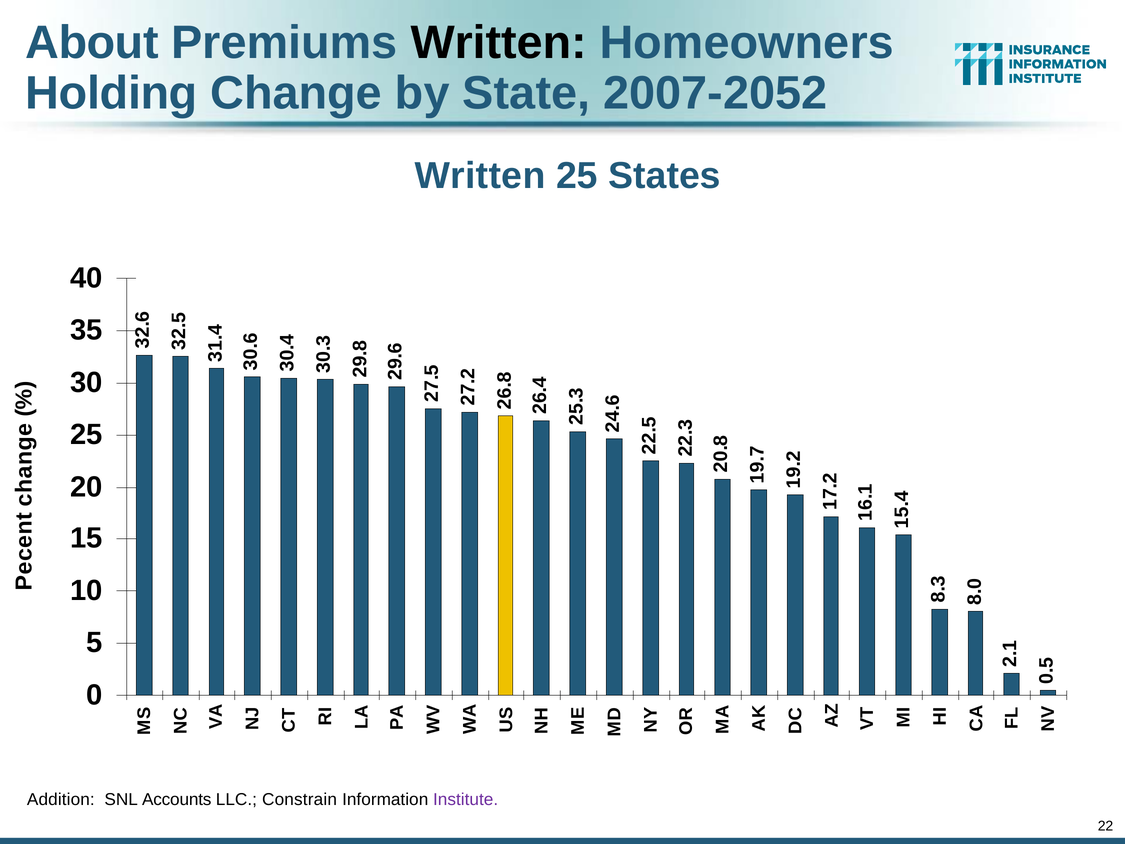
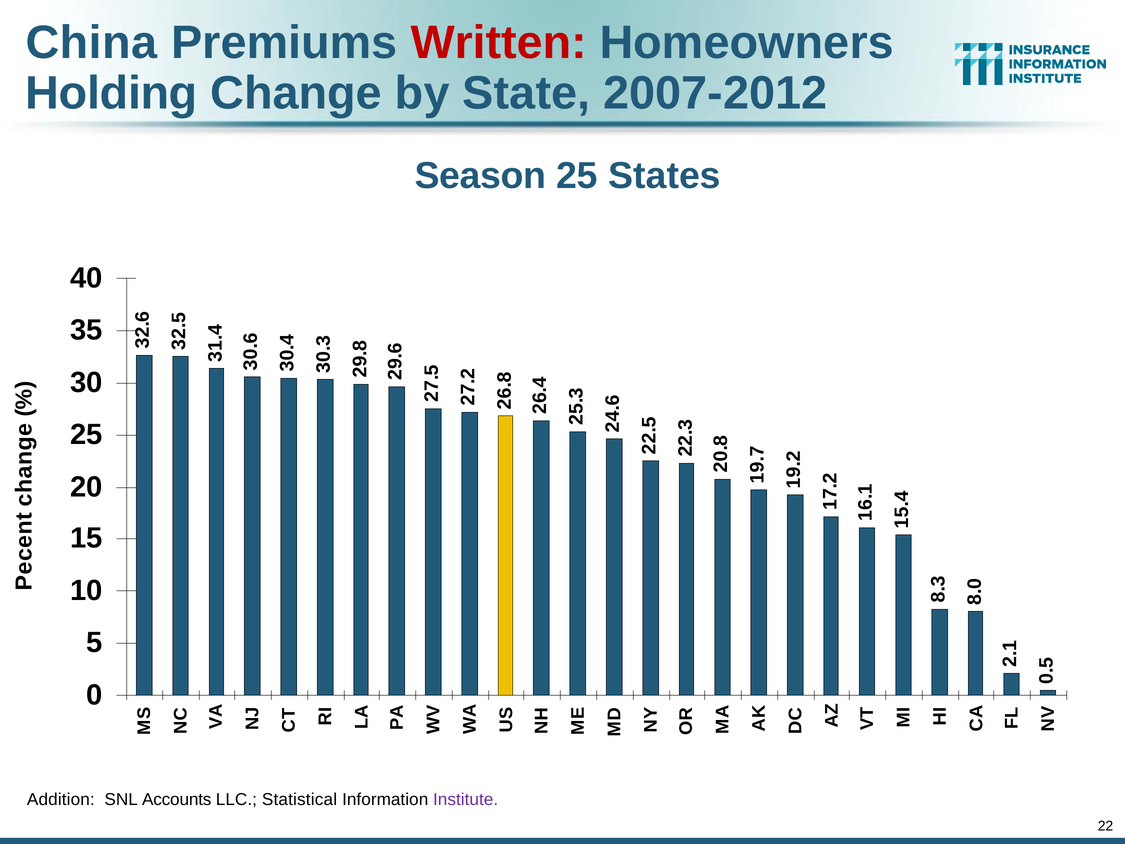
About: About -> China
Written at (499, 43) colour: black -> red
2007-2052: 2007-2052 -> 2007-2012
Written at (480, 176): Written -> Season
Constrain: Constrain -> Statistical
